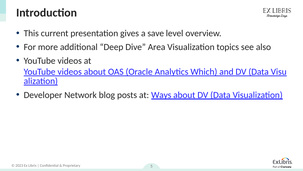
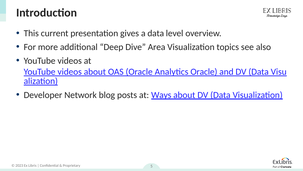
a save: save -> data
Analytics Which: Which -> Oracle
